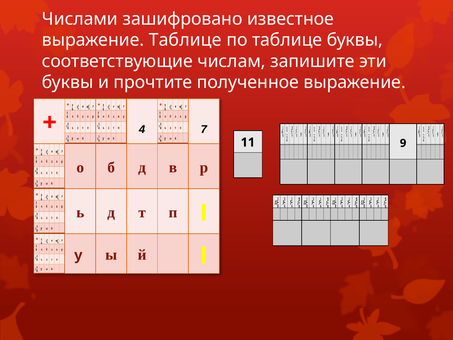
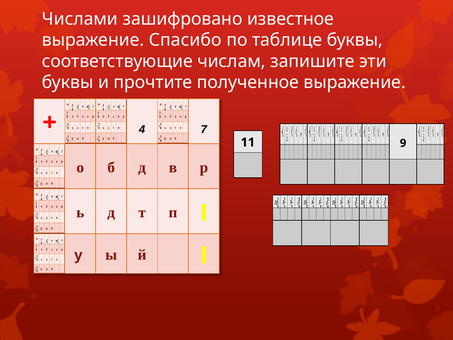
выражение Таблице: Таблице -> Спасибо
